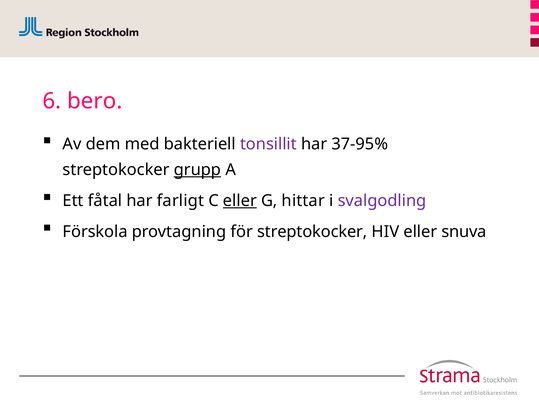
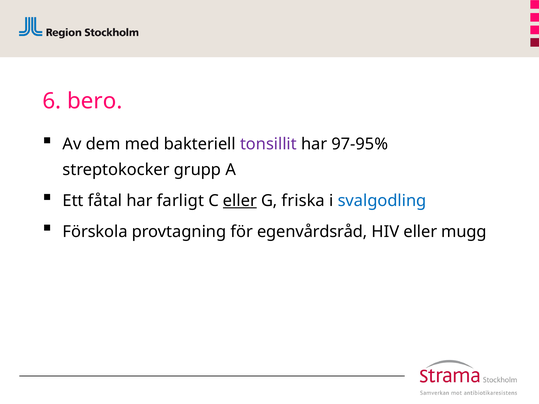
37-95%: 37-95% -> 97-95%
grupp underline: present -> none
hittar: hittar -> friska
svalgodling colour: purple -> blue
för streptokocker: streptokocker -> egenvårdsråd
snuva: snuva -> mugg
